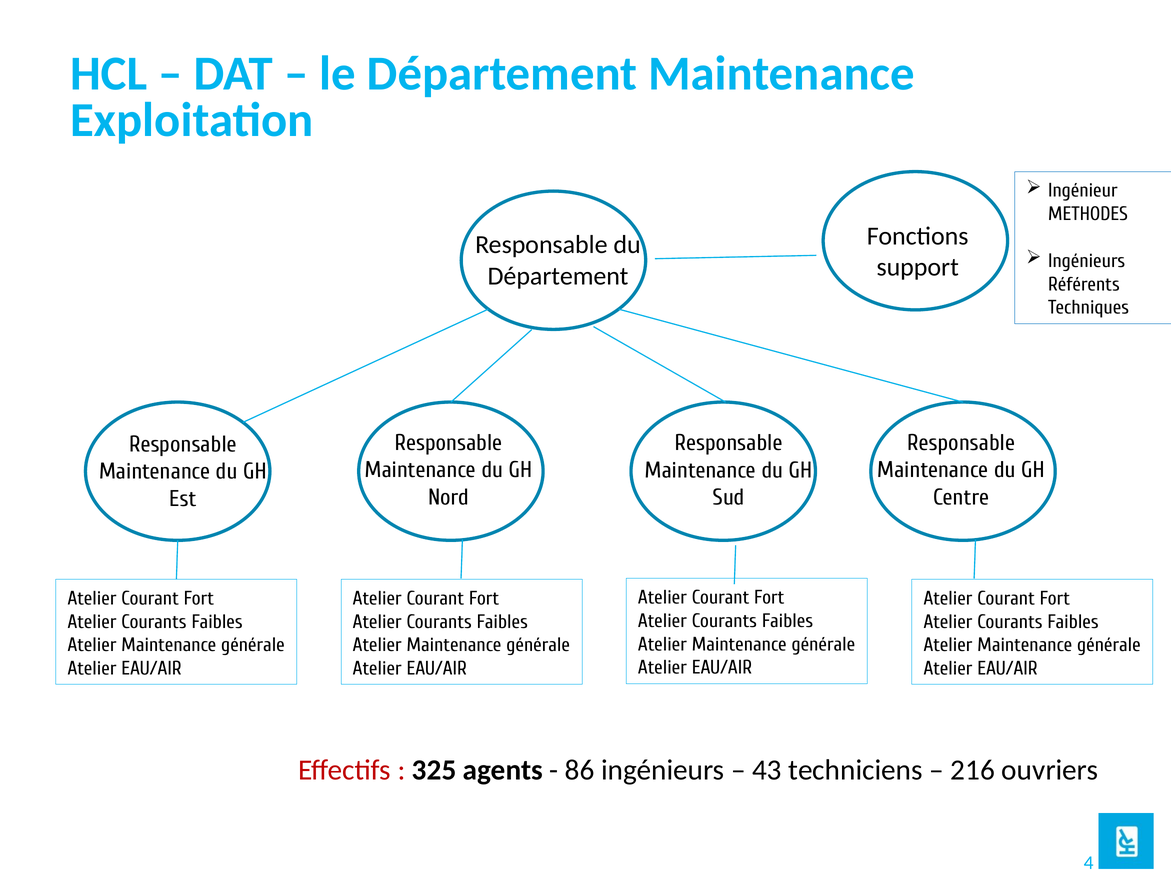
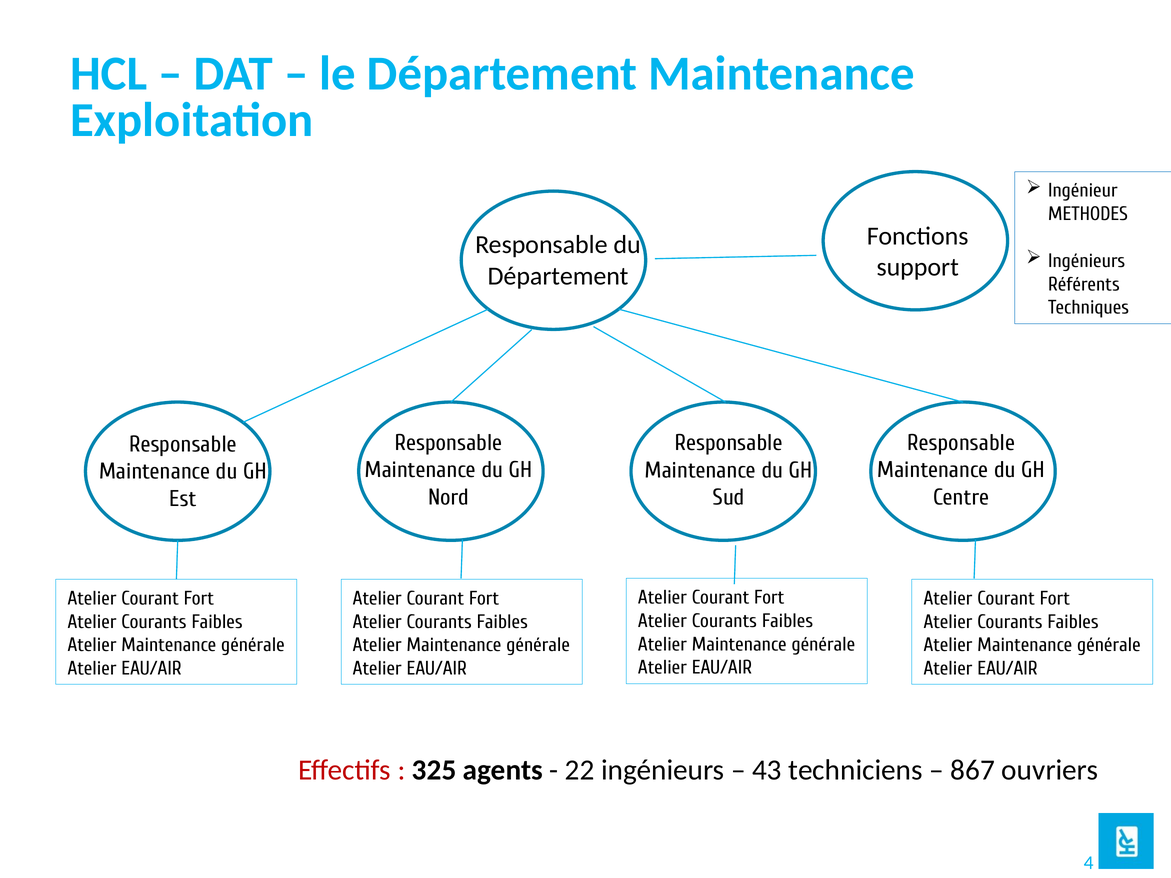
86: 86 -> 22
216: 216 -> 867
